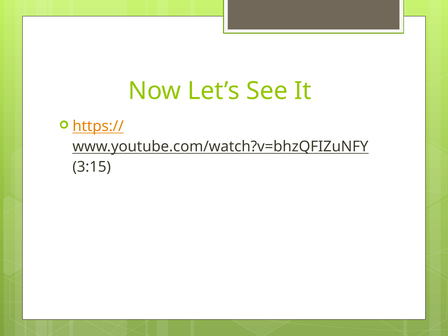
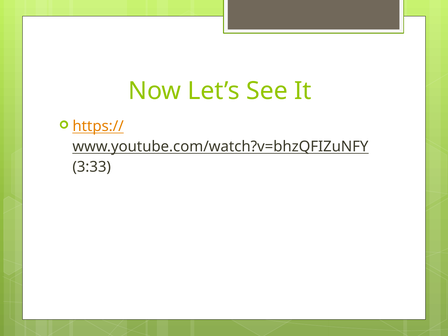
3:15: 3:15 -> 3:33
